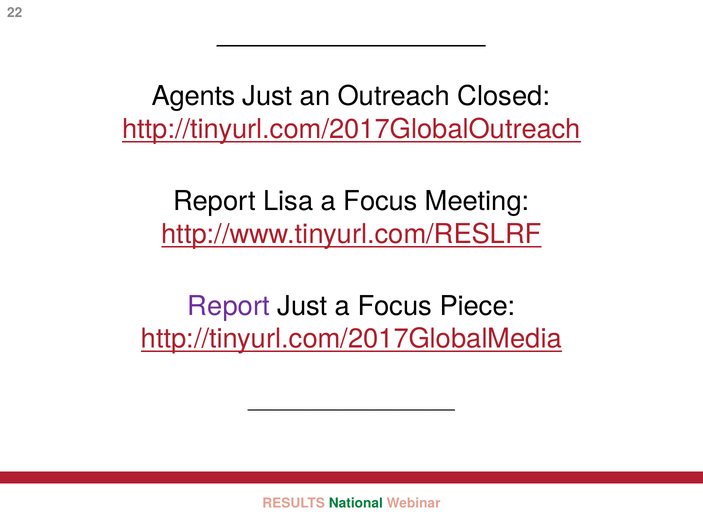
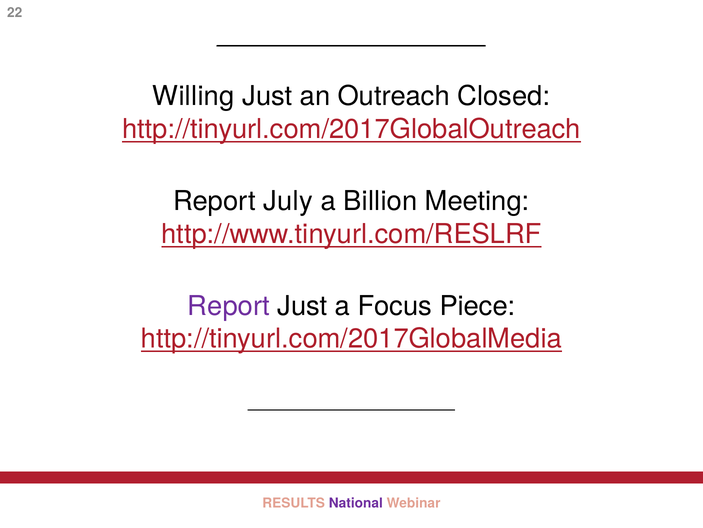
Agents: Agents -> Willing
Lisa: Lisa -> July
Focus at (380, 201): Focus -> Billion
National colour: green -> purple
